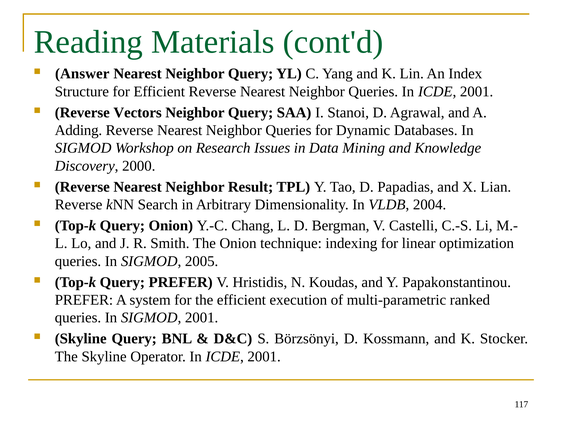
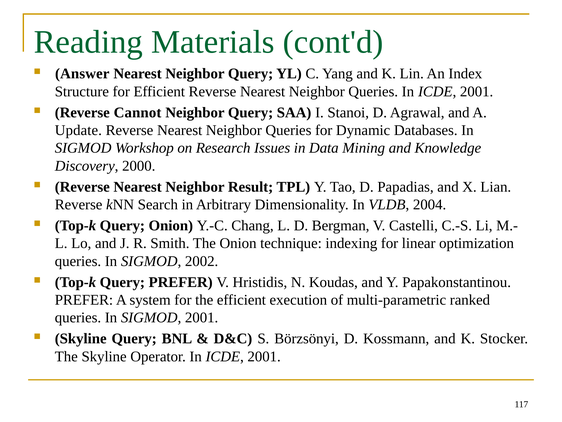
Vectors: Vectors -> Cannot
Adding: Adding -> Update
2005: 2005 -> 2002
